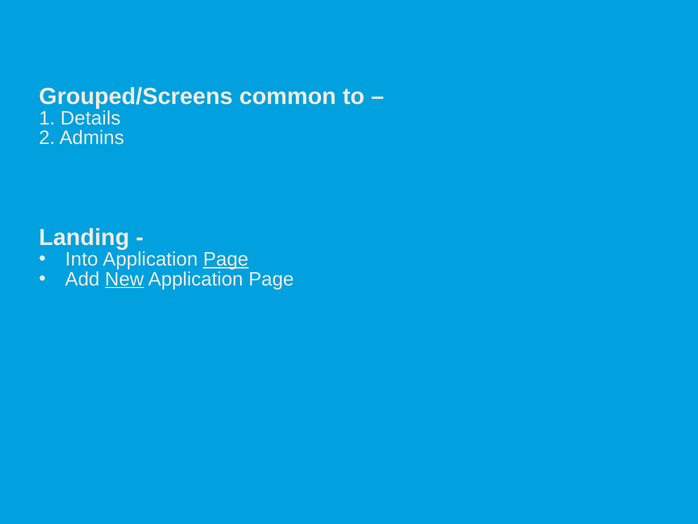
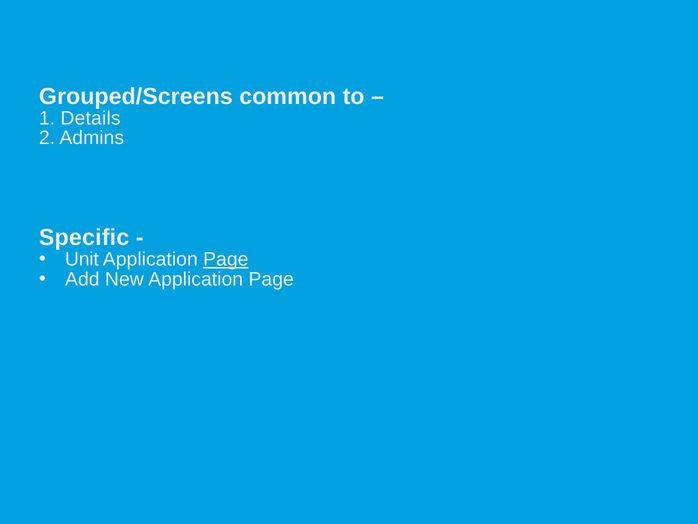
Landing: Landing -> Specific
Into: Into -> Unit
New underline: present -> none
